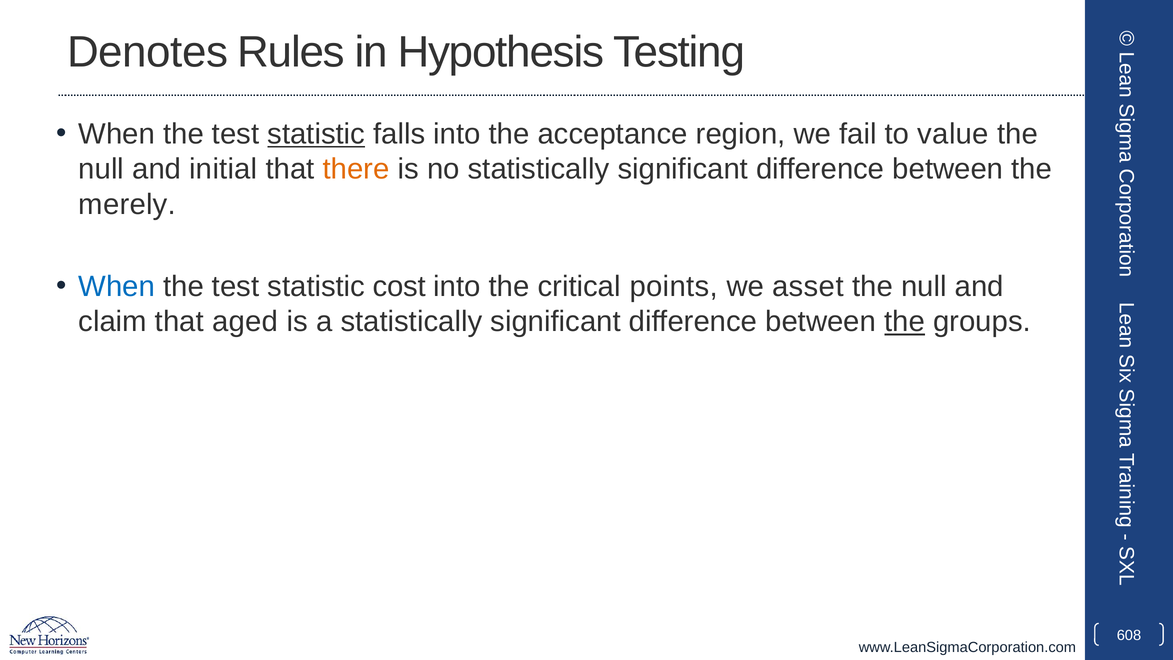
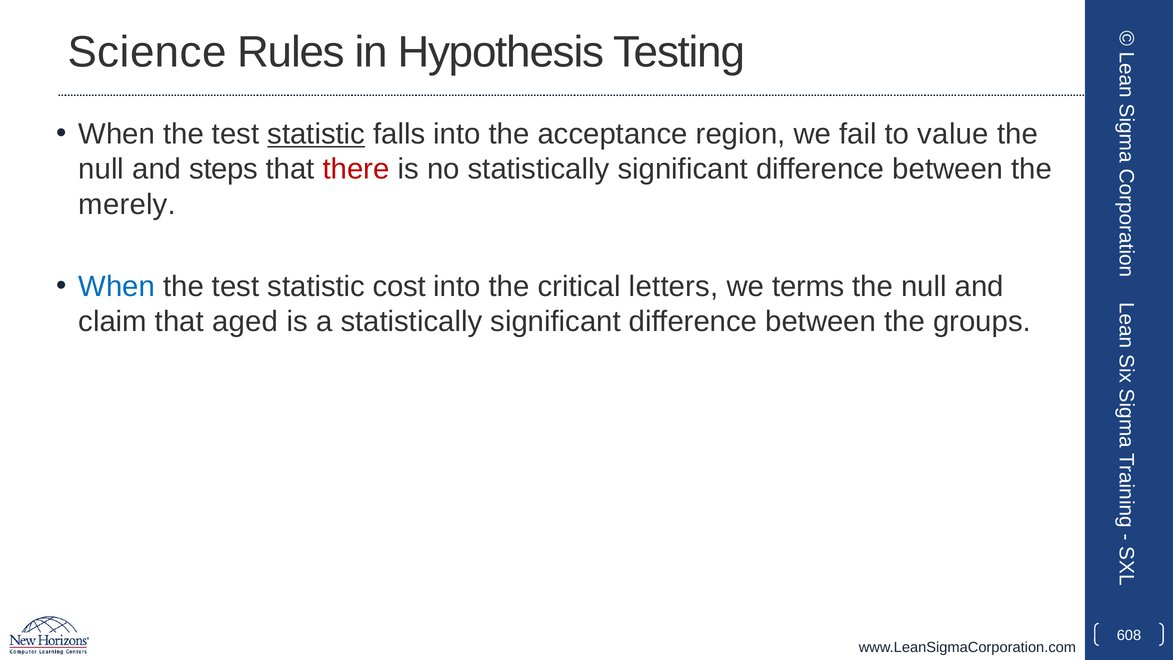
Denotes: Denotes -> Science
initial: initial -> steps
there colour: orange -> red
points: points -> letters
asset: asset -> terms
the at (905, 322) underline: present -> none
